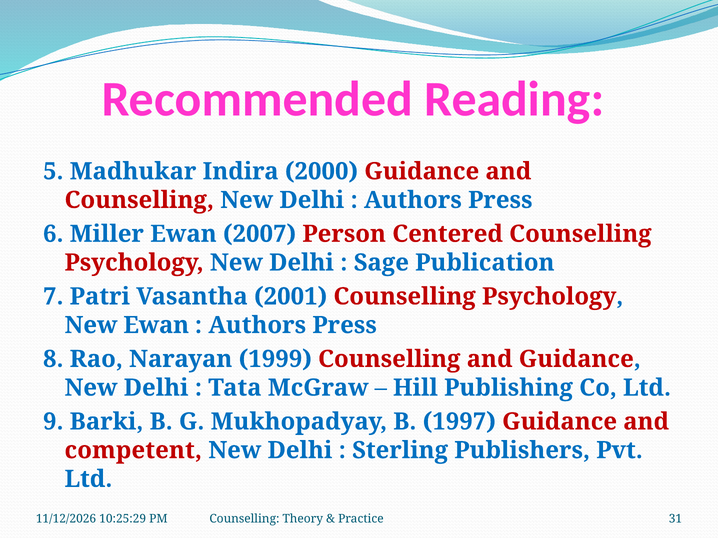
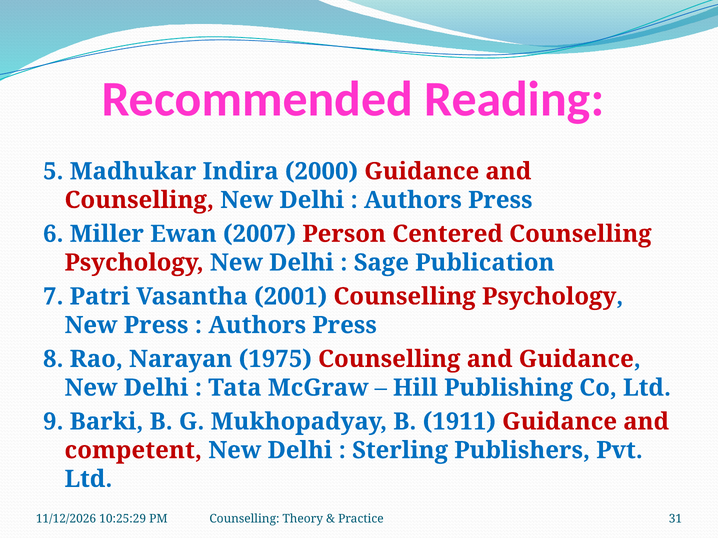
New Ewan: Ewan -> Press
1999: 1999 -> 1975
1997: 1997 -> 1911
